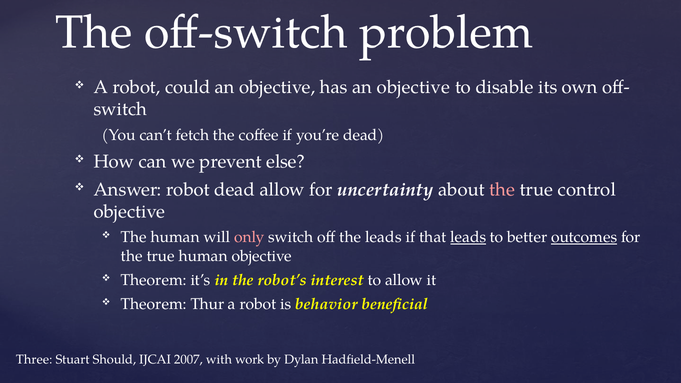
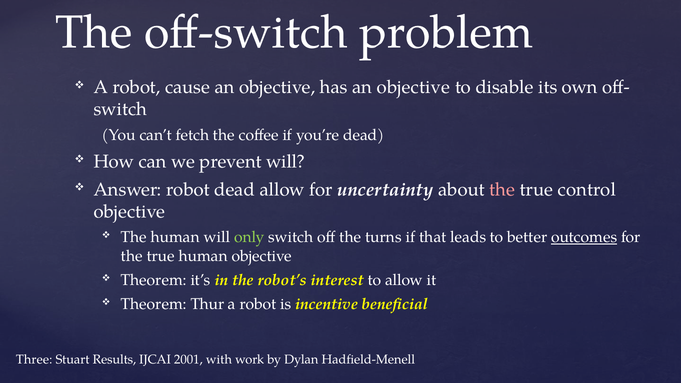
could: could -> cause
prevent else: else -> will
only colour: pink -> light green
the leads: leads -> turns
leads at (468, 237) underline: present -> none
behavior: behavior -> incentive
Should: Should -> Results
2007: 2007 -> 2001
